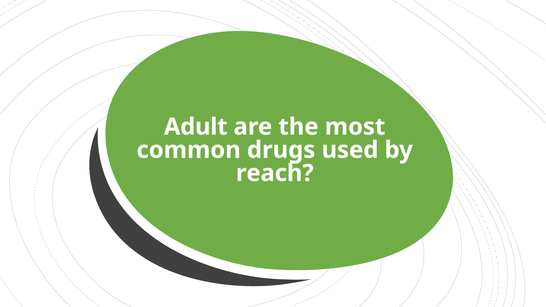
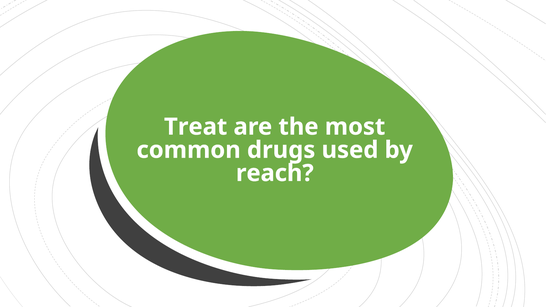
Adult: Adult -> Treat
